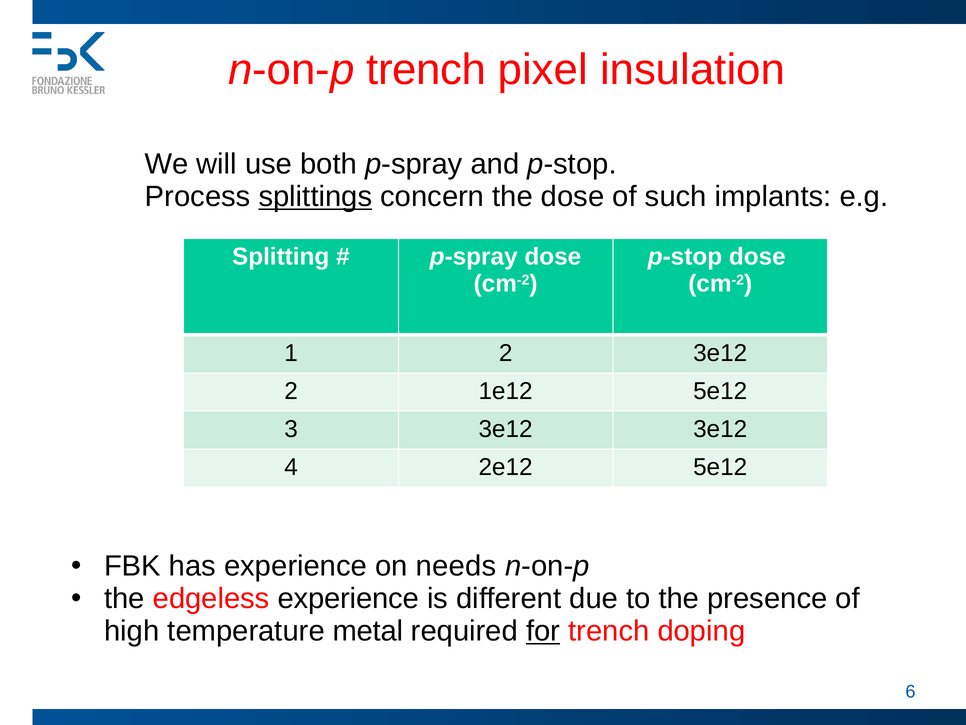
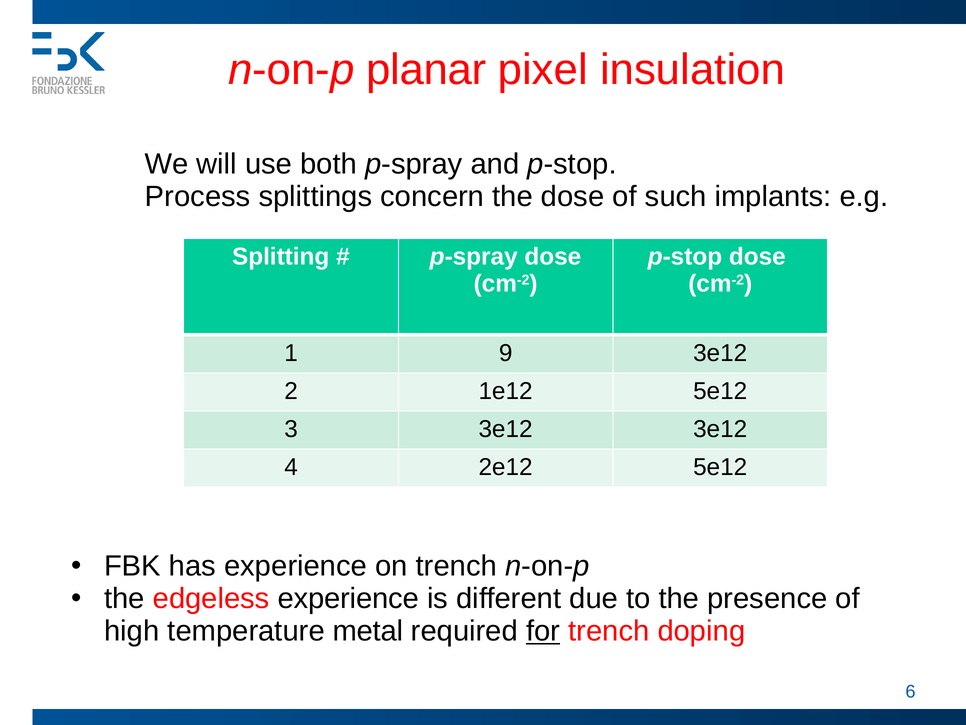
n-on-p trench: trench -> planar
splittings underline: present -> none
1 2: 2 -> 9
on needs: needs -> trench
